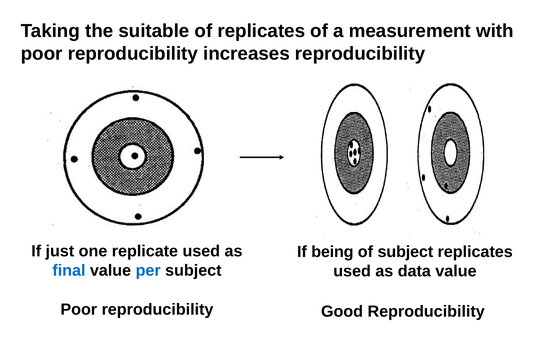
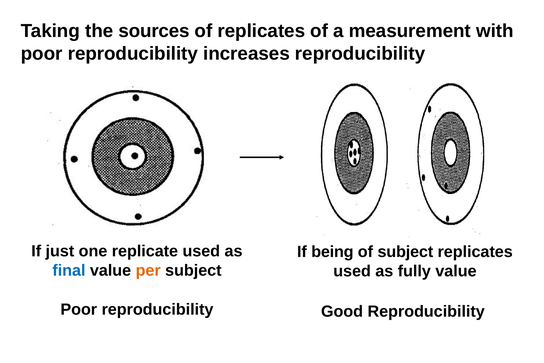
suitable: suitable -> sources
per colour: blue -> orange
data: data -> fully
